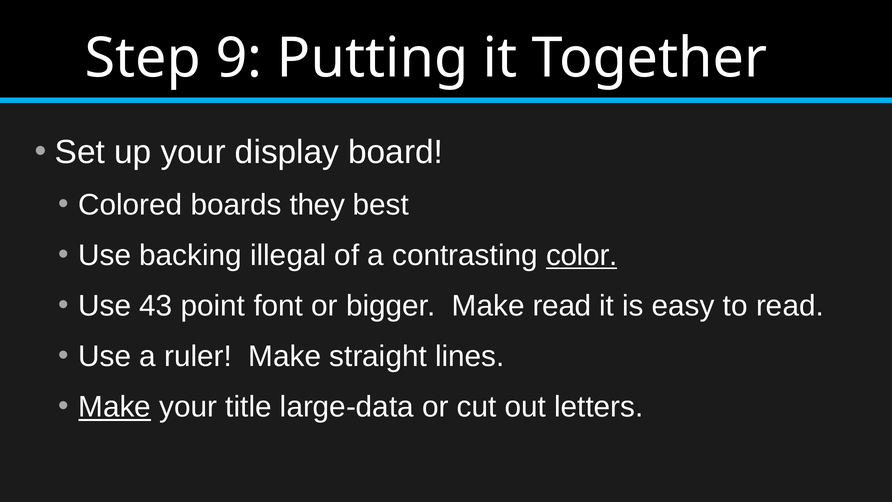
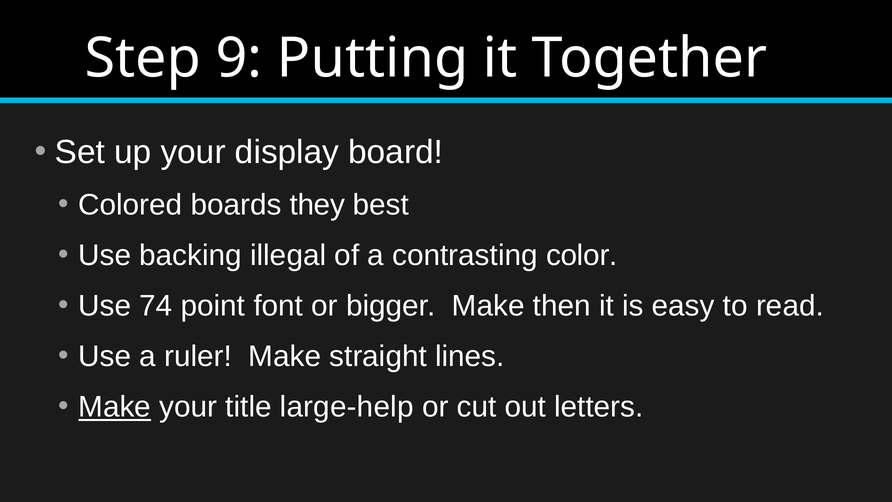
color underline: present -> none
43: 43 -> 74
Make read: read -> then
large-data: large-data -> large-help
